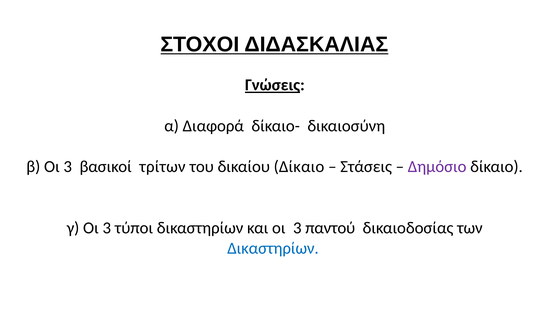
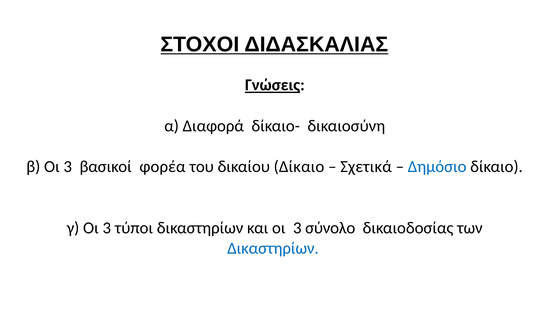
τρίτων: τρίτων -> φορέα
Στάσεις: Στάσεις -> Σχετικά
Δημόσιο colour: purple -> blue
παντού: παντού -> σύνολο
